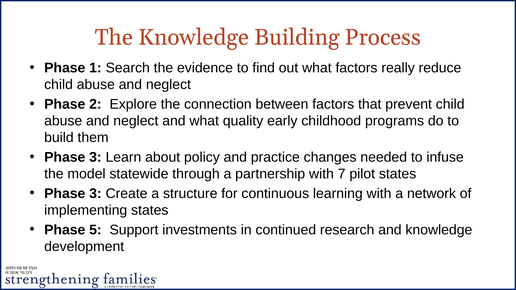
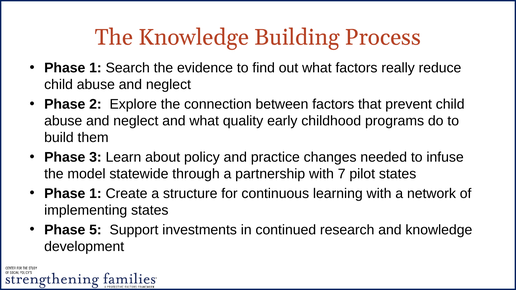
3 at (95, 194): 3 -> 1
